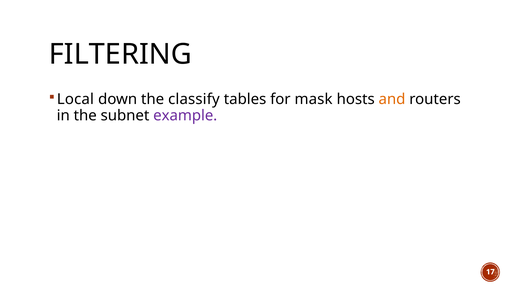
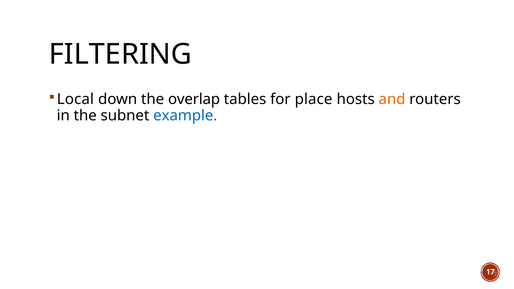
classify: classify -> overlap
mask: mask -> place
example colour: purple -> blue
